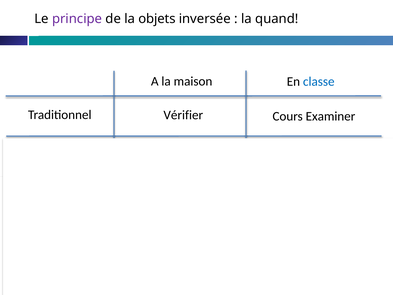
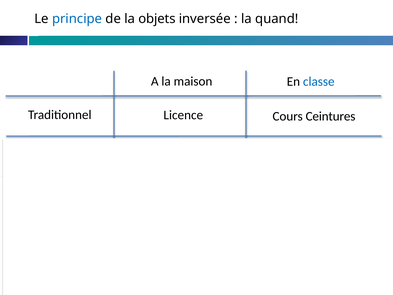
principe colour: purple -> blue
Vérifier: Vérifier -> Licence
Examiner: Examiner -> Ceintures
